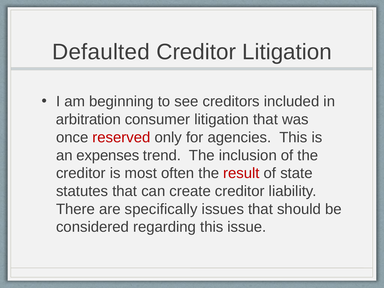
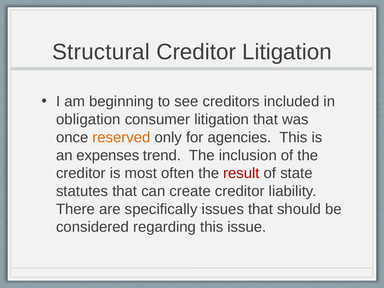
Defaulted: Defaulted -> Structural
arbitration: arbitration -> obligation
reserved colour: red -> orange
